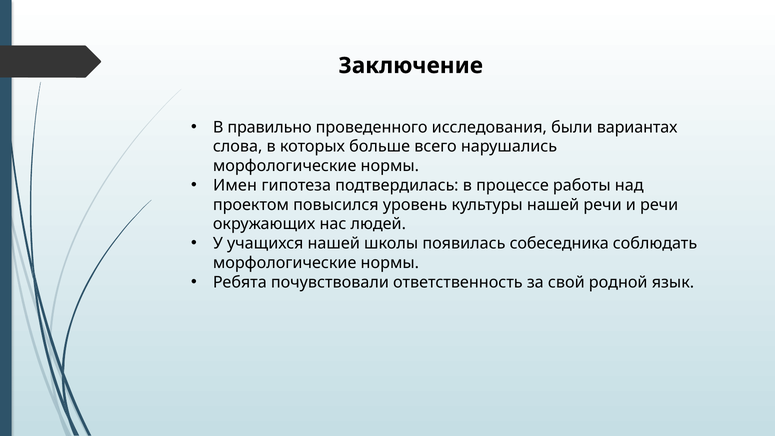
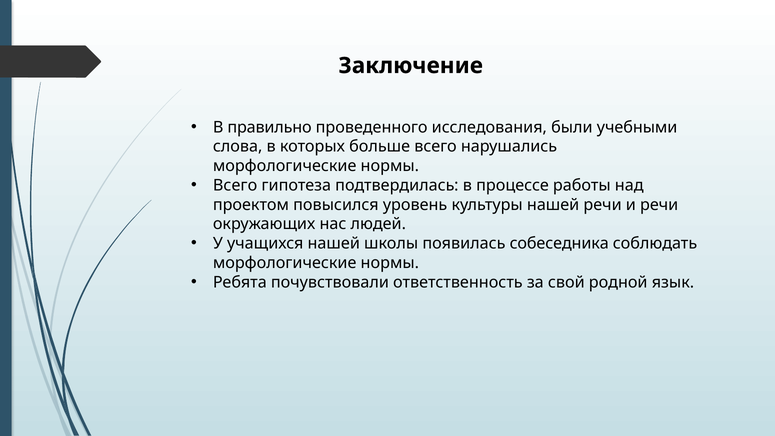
вариантах: вариантах -> учебными
Имен at (235, 185): Имен -> Всего
